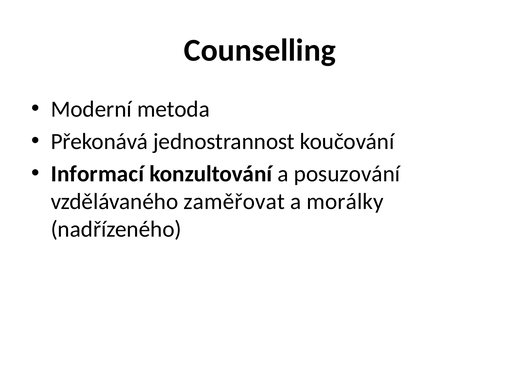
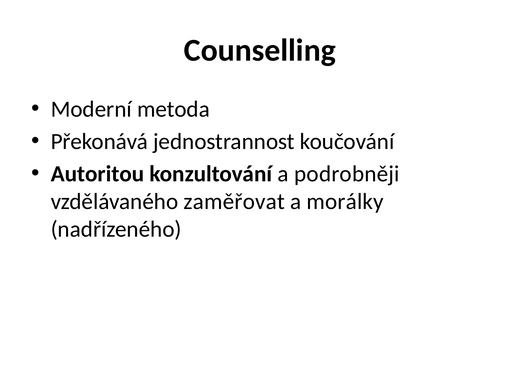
Informací: Informací -> Autoritou
posuzování: posuzování -> podrobněji
